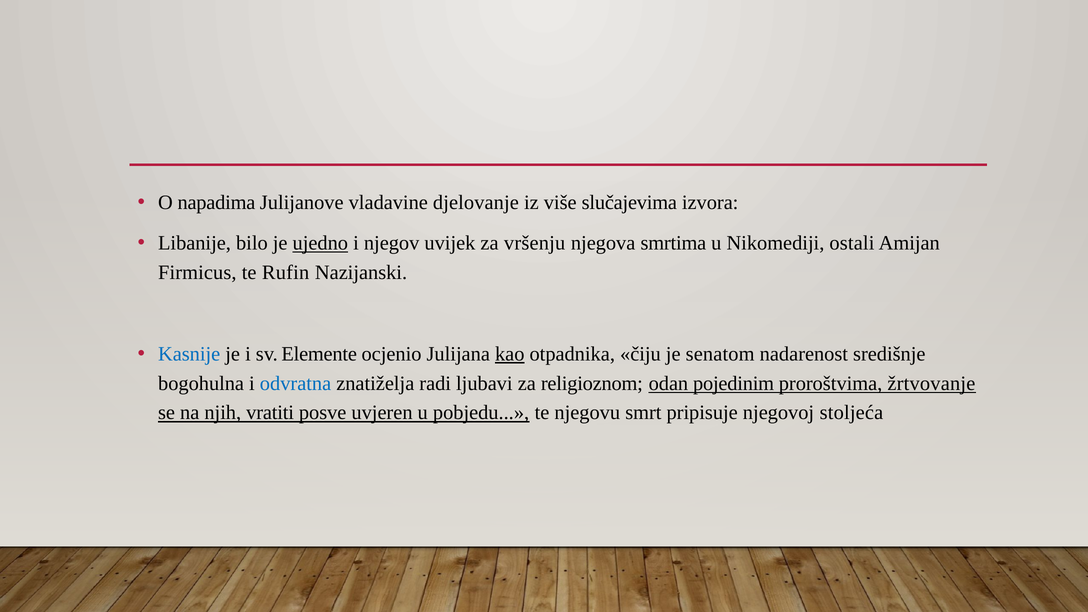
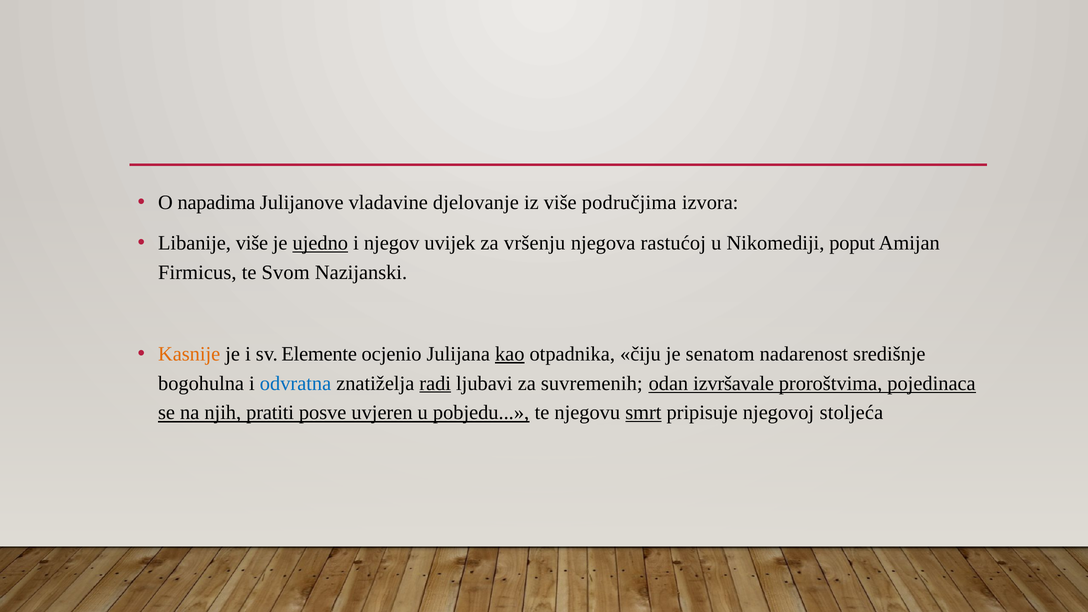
slučajevima: slučajevima -> područjima
Libanije bilo: bilo -> više
smrtima: smrtima -> rastućoj
ostali: ostali -> poput
Rufin: Rufin -> Svom
Kasnije colour: blue -> orange
radi underline: none -> present
religioznom: religioznom -> suvremenih
pojedinim: pojedinim -> izvršavale
žrtvovanje: žrtvovanje -> pojedinaca
vratiti: vratiti -> pratiti
smrt underline: none -> present
